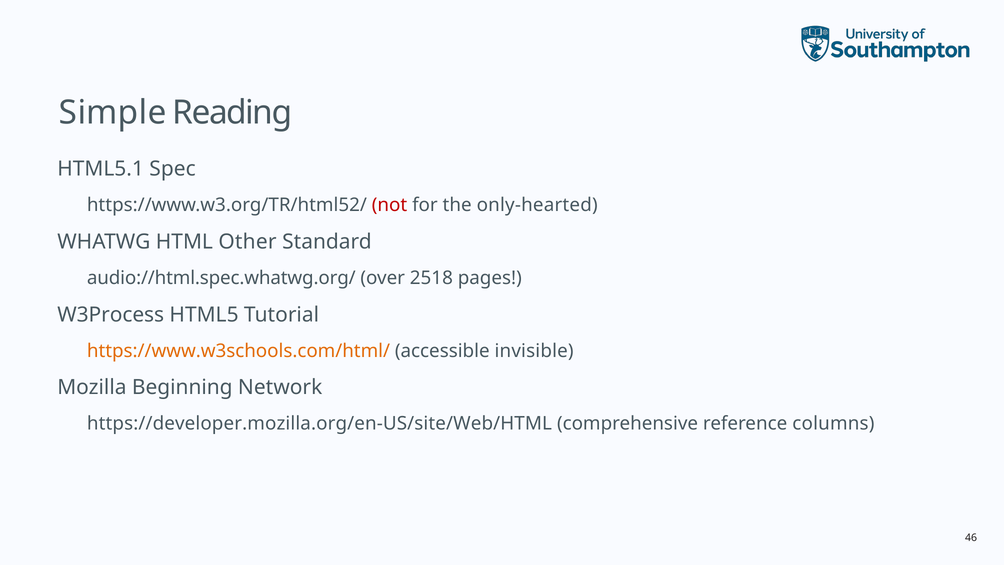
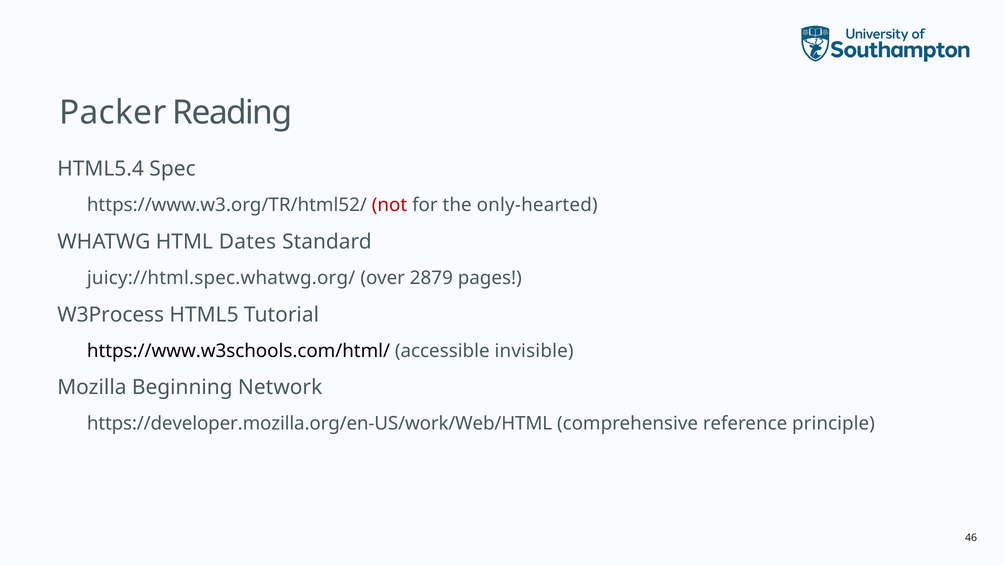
Simple: Simple -> Packer
HTML5.1: HTML5.1 -> HTML5.4
Other: Other -> Dates
audio://html.spec.whatwg.org/: audio://html.spec.whatwg.org/ -> juicy://html.spec.whatwg.org/
2518: 2518 -> 2879
https://www.w3schools.com/html/ colour: orange -> black
https://developer.mozilla.org/en-US/site/Web/HTML: https://developer.mozilla.org/en-US/site/Web/HTML -> https://developer.mozilla.org/en-US/work/Web/HTML
columns: columns -> principle
